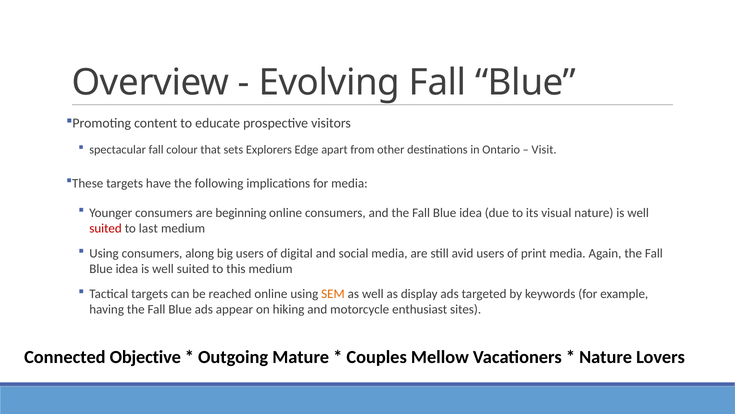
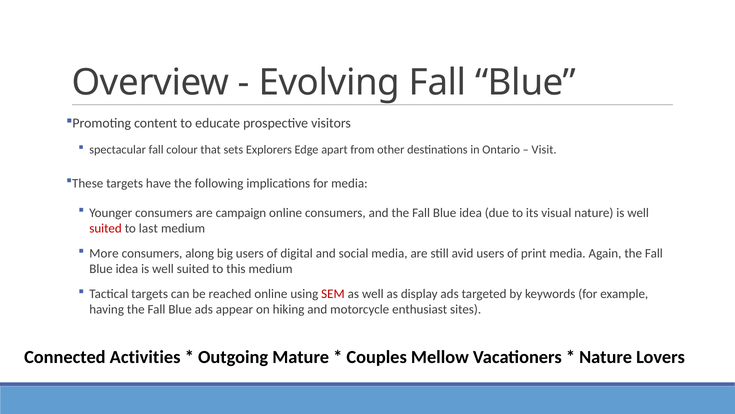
beginning: beginning -> campaign
Using at (104, 253): Using -> More
SEM colour: orange -> red
Objective: Objective -> Activities
